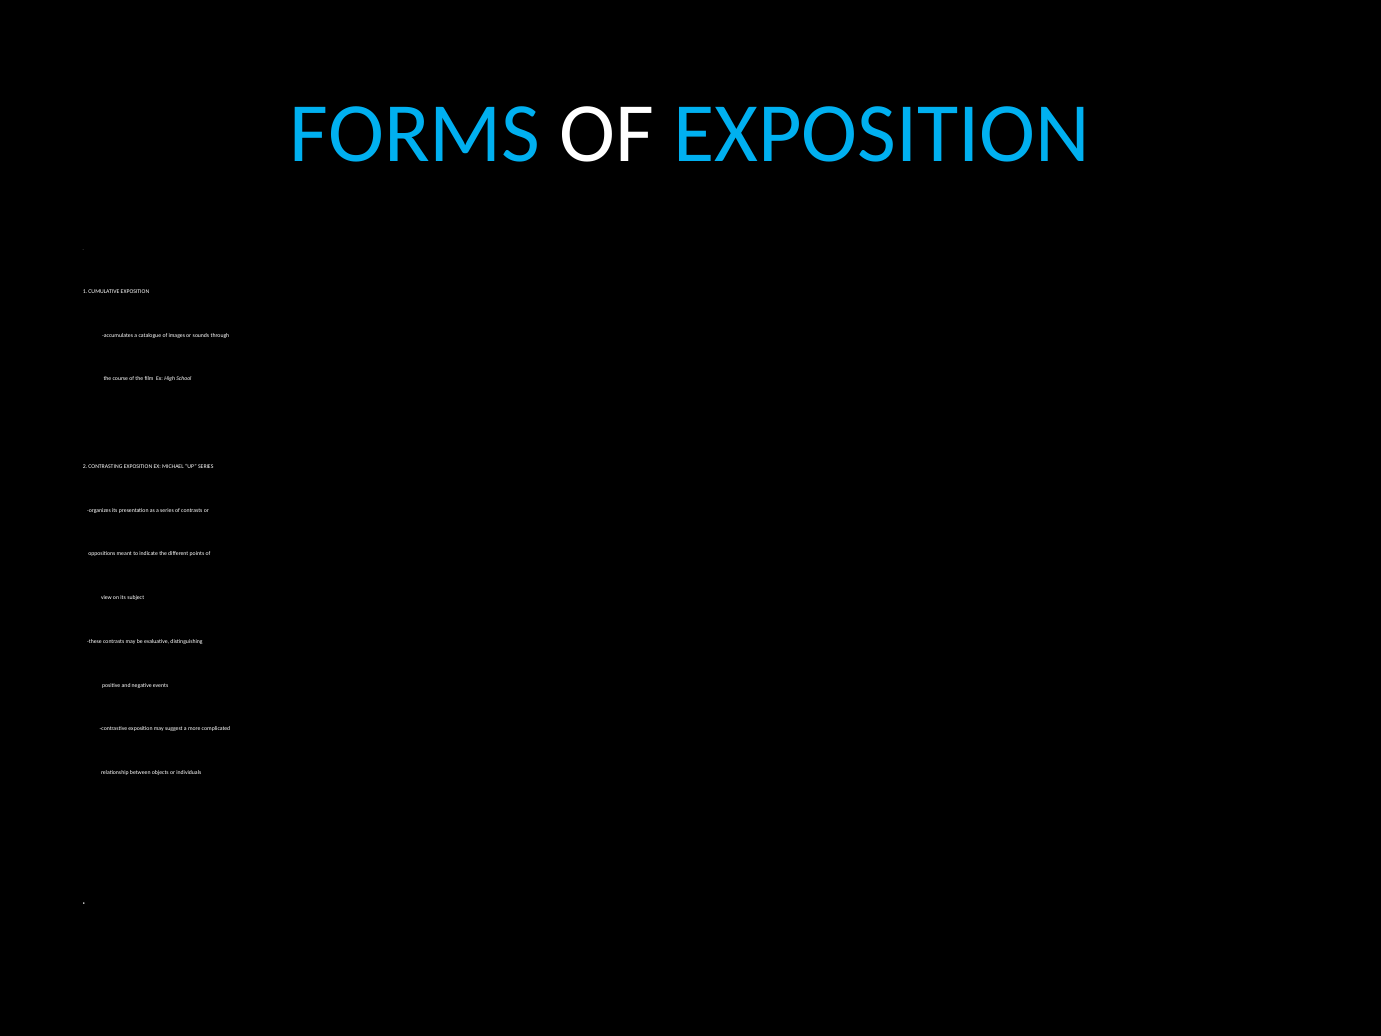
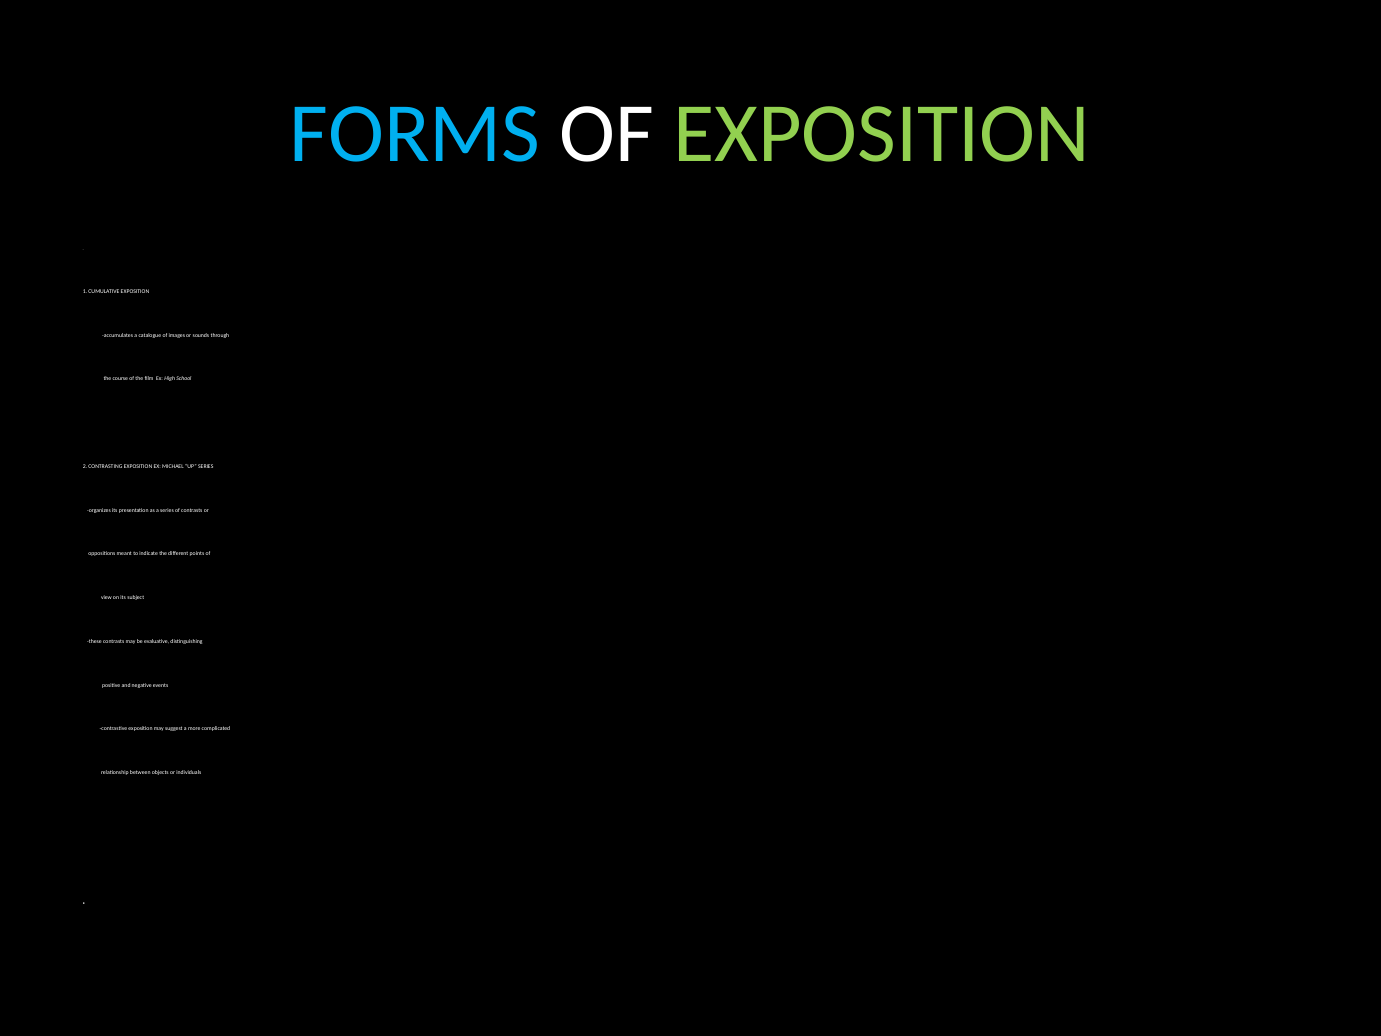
EXPOSITION at (882, 134) colour: light blue -> light green
